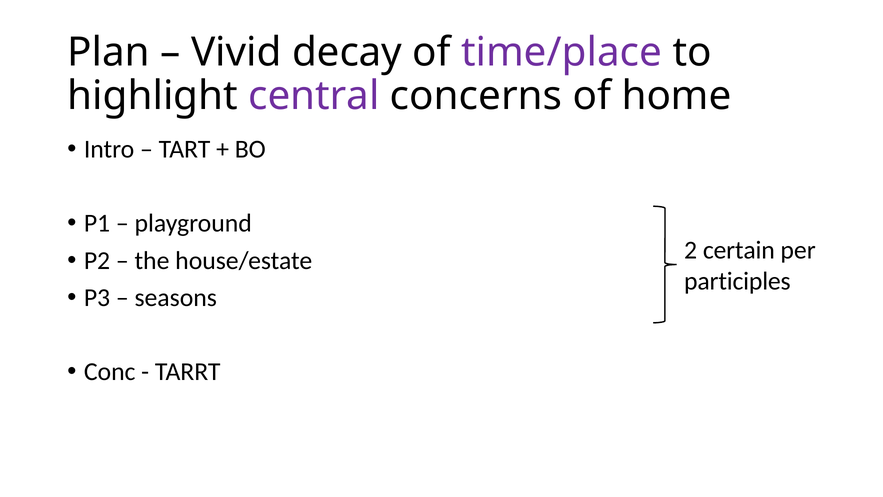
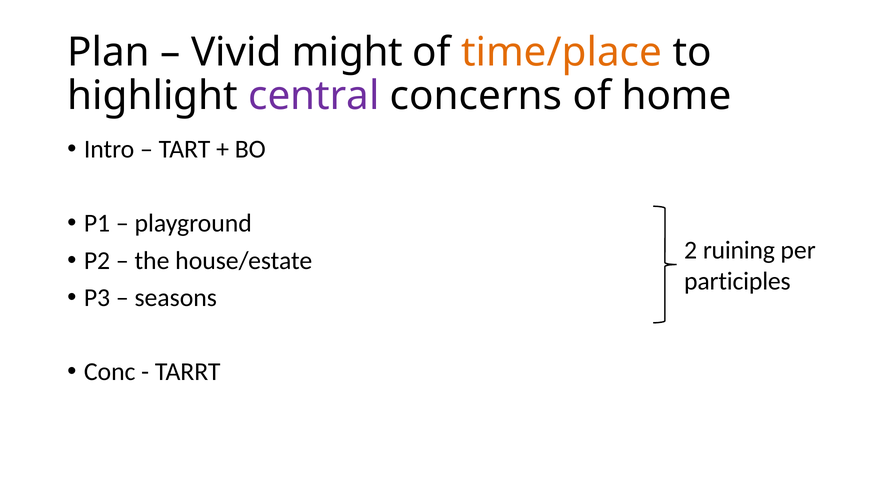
decay: decay -> might
time/place colour: purple -> orange
certain: certain -> ruining
